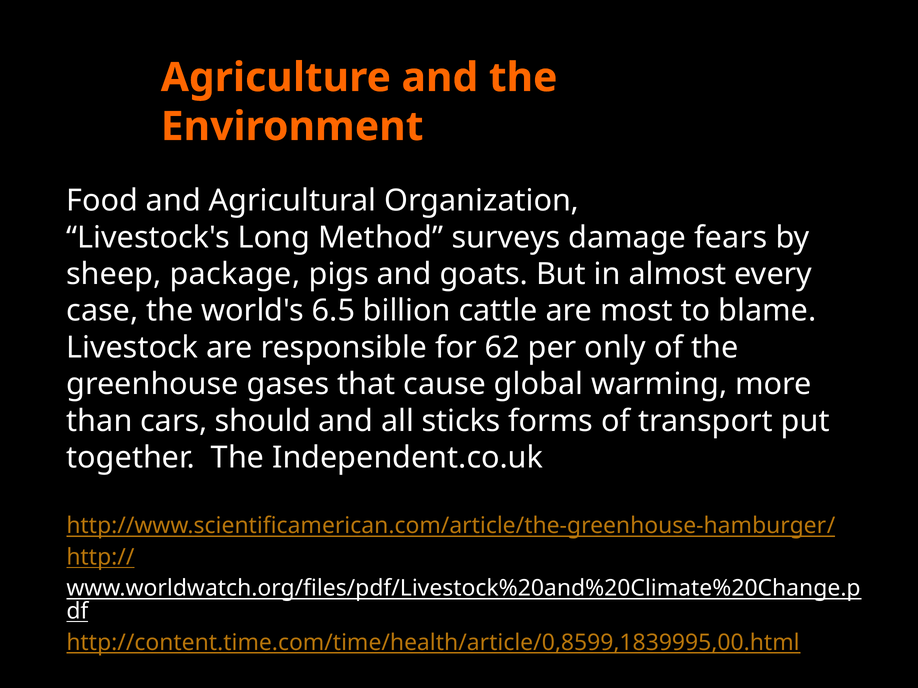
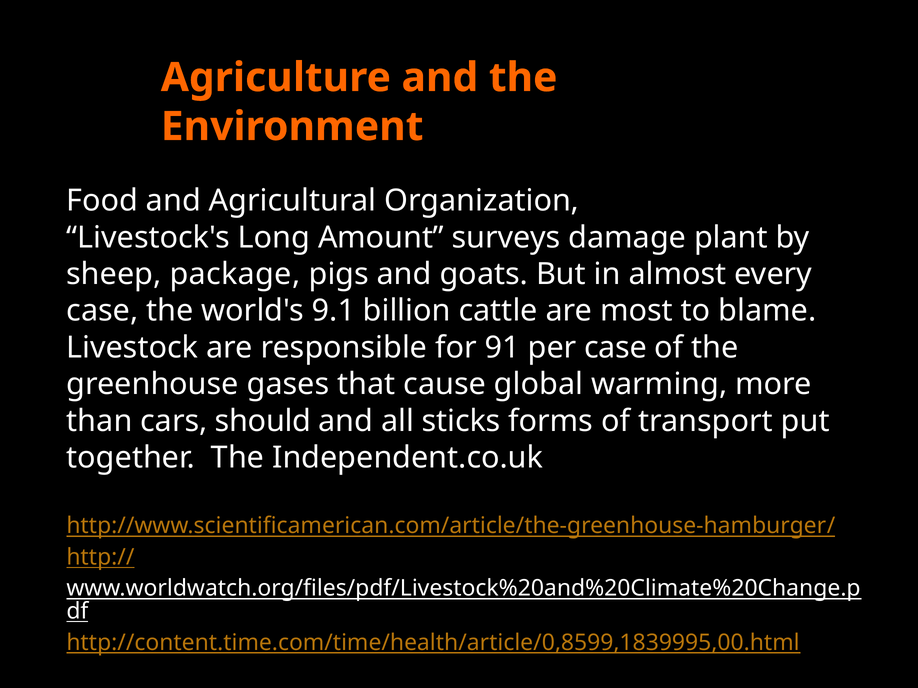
Method: Method -> Amount
fears: fears -> plant
6.5: 6.5 -> 9.1
62: 62 -> 91
per only: only -> case
